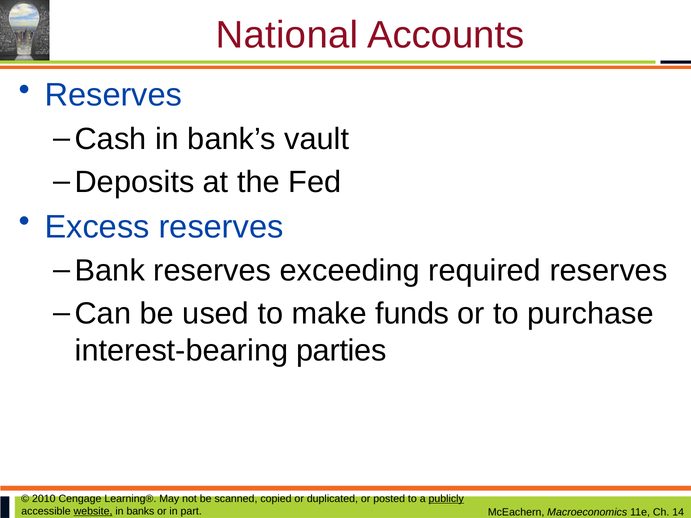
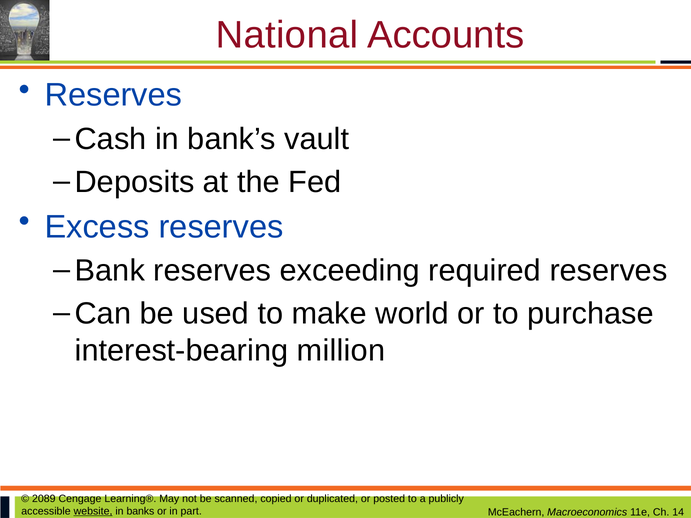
funds: funds -> world
parties: parties -> million
2010: 2010 -> 2089
publicly underline: present -> none
